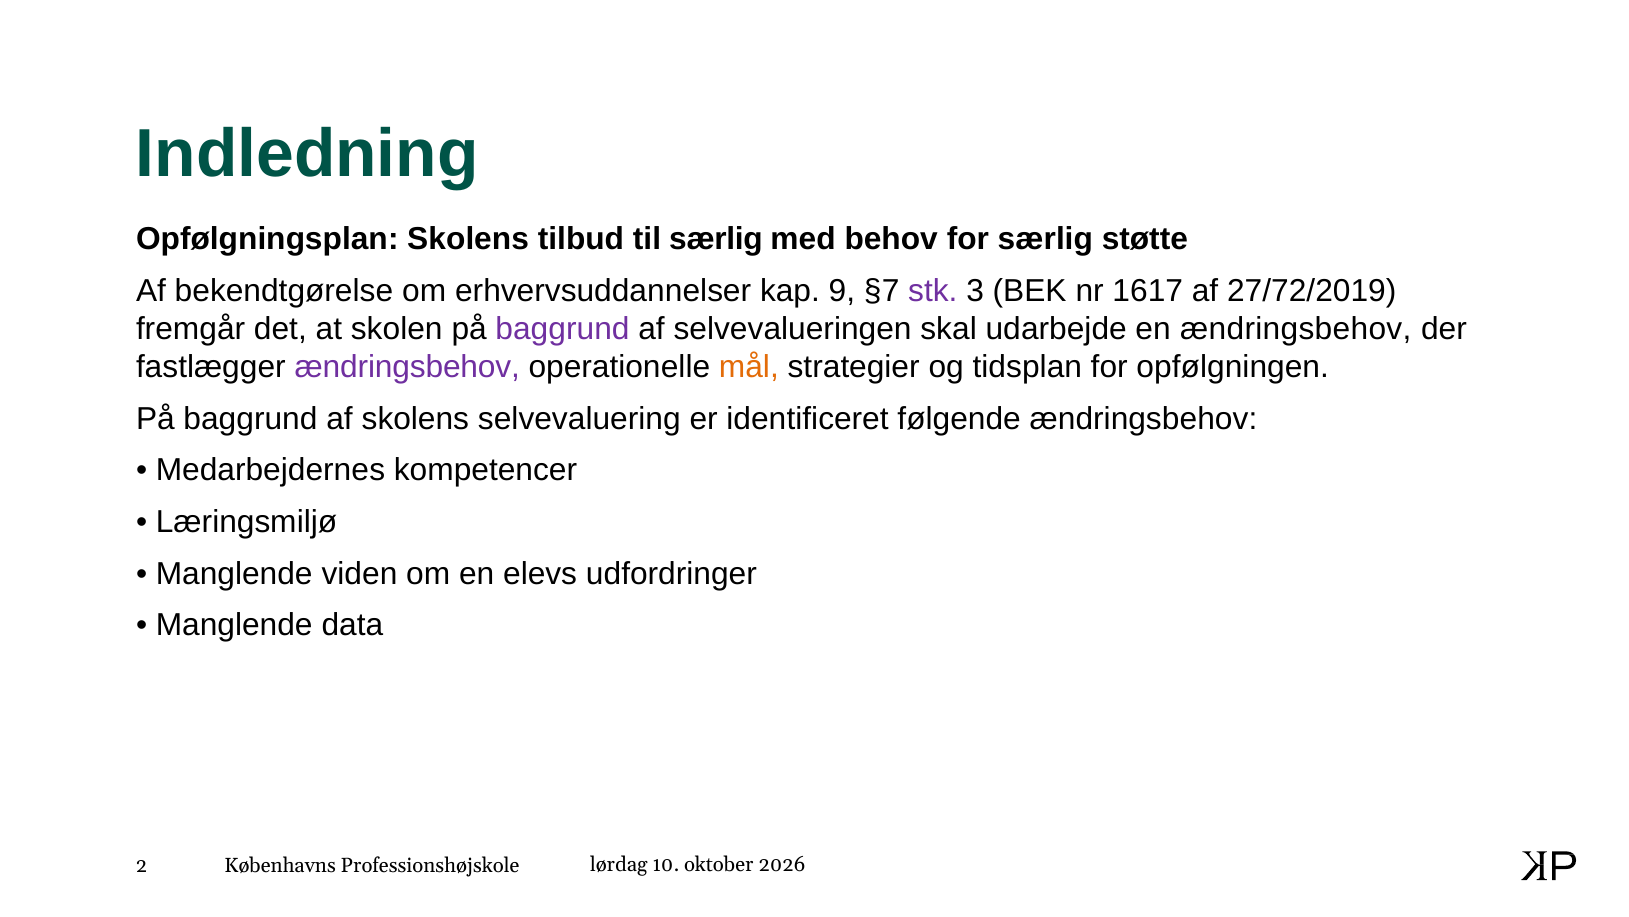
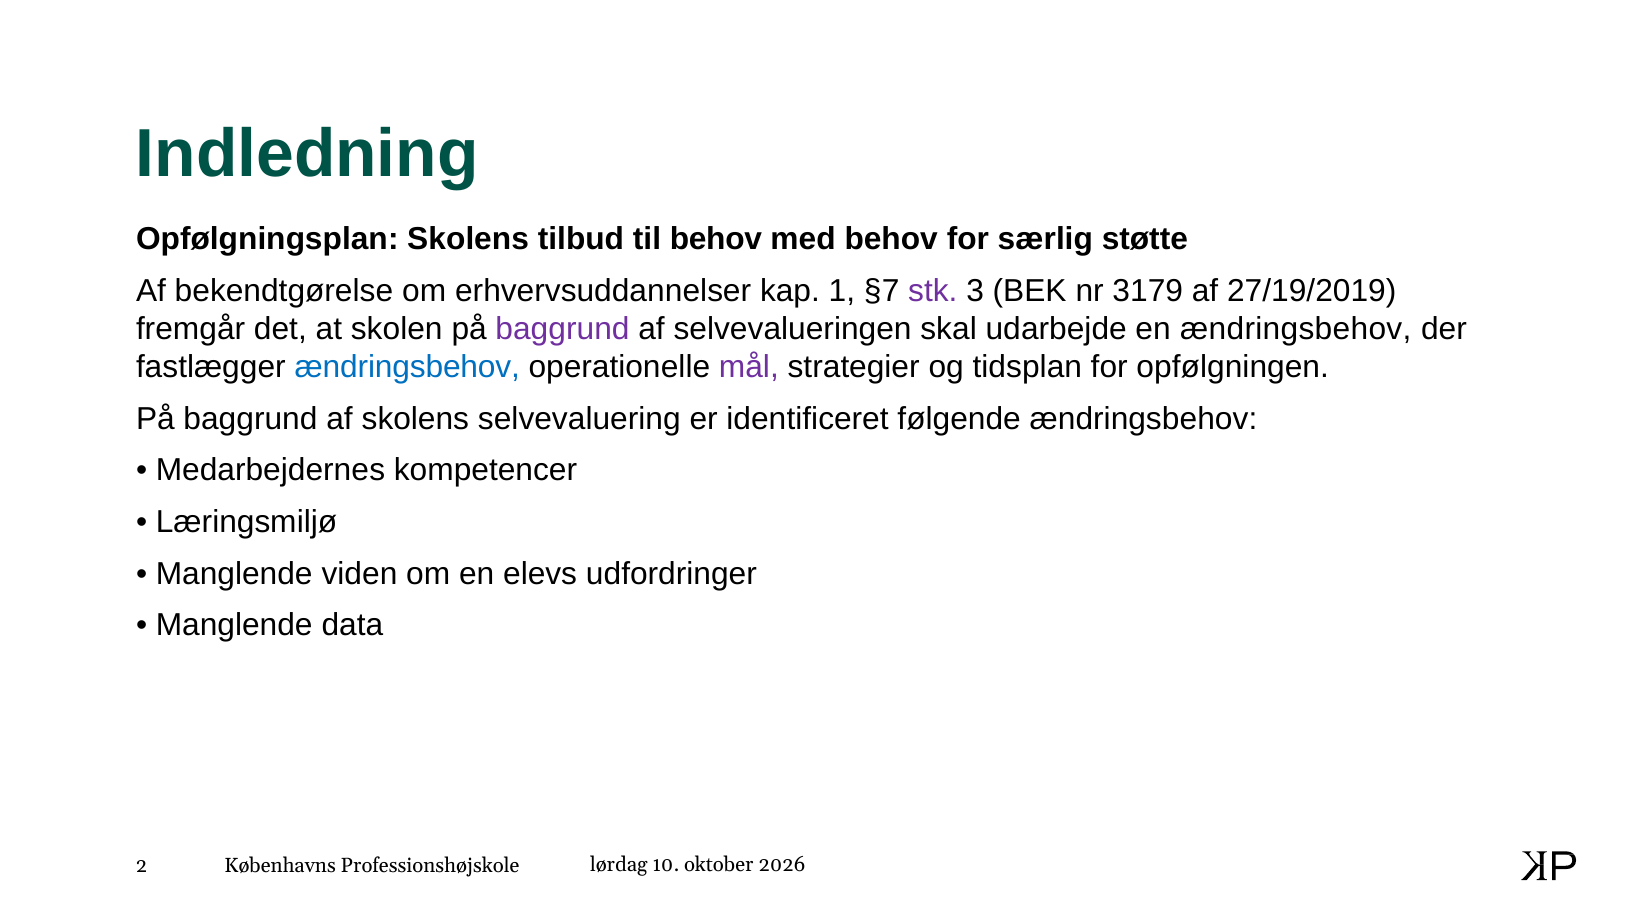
til særlig: særlig -> behov
9: 9 -> 1
1617: 1617 -> 3179
27/72/2019: 27/72/2019 -> 27/19/2019
ændringsbehov at (407, 367) colour: purple -> blue
mål colour: orange -> purple
